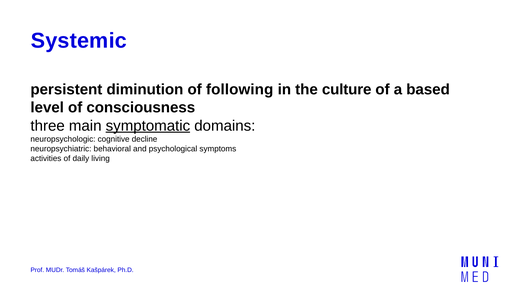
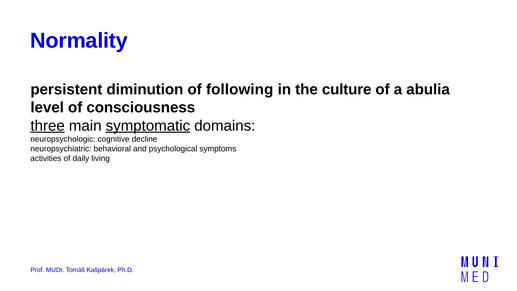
Systemic: Systemic -> Normality
based: based -> abulia
three underline: none -> present
